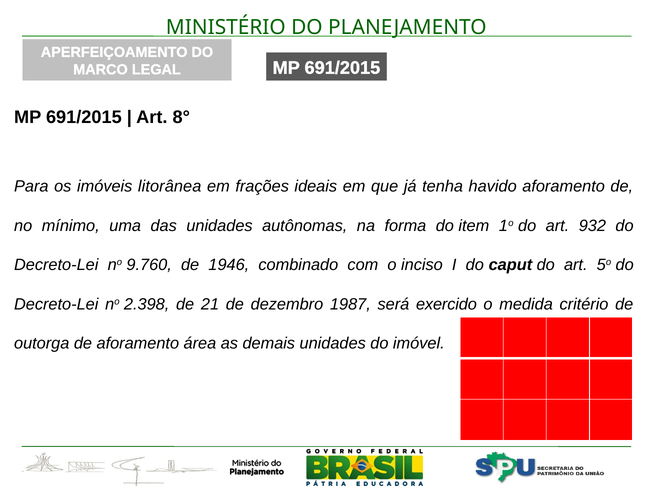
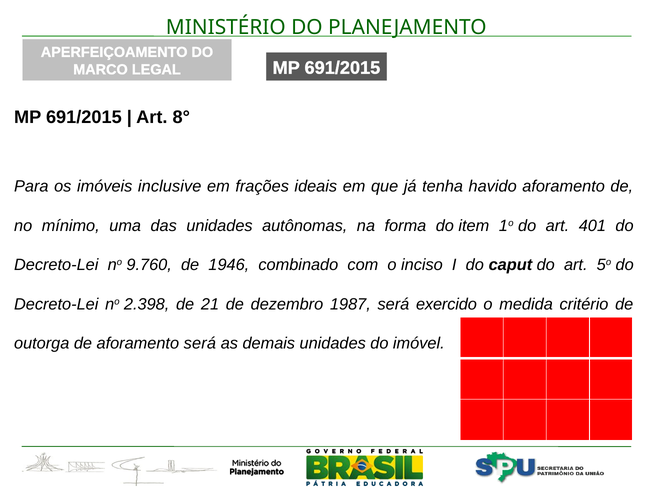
litorânea: litorânea -> inclusive
932: 932 -> 401
aforamento área: área -> será
